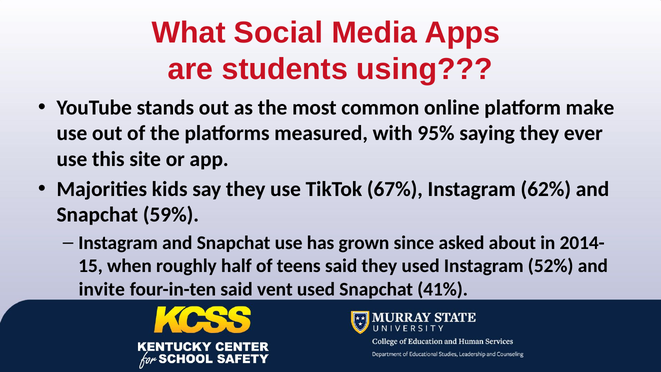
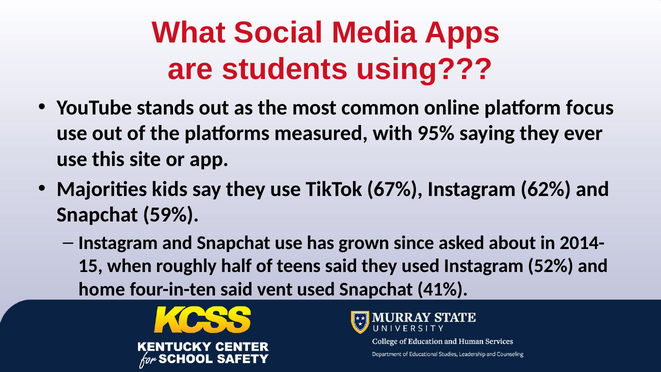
make: make -> focus
invite: invite -> home
